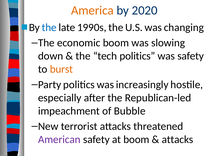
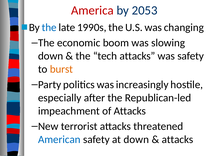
America colour: orange -> red
2020: 2020 -> 2053
tech politics: politics -> attacks
of Bubble: Bubble -> Attacks
American colour: purple -> blue
at boom: boom -> down
